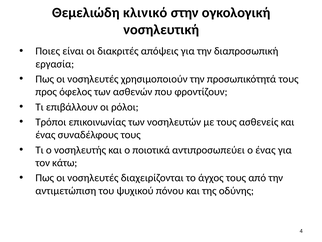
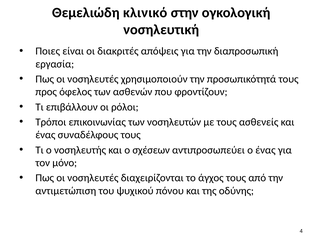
ποιοτικά: ποιοτικά -> σχέσεων
κάτω: κάτω -> μόνο
